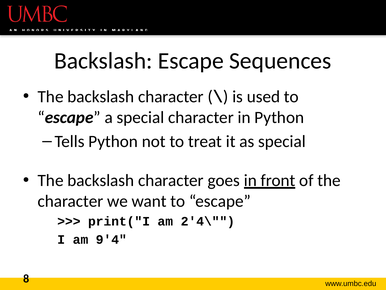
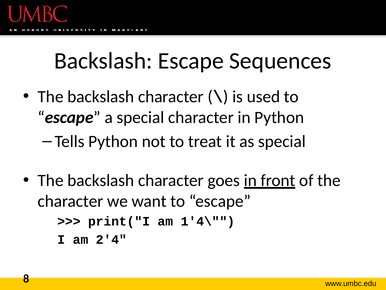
2'4\: 2'4\ -> 1'4\
9'4: 9'4 -> 2'4
